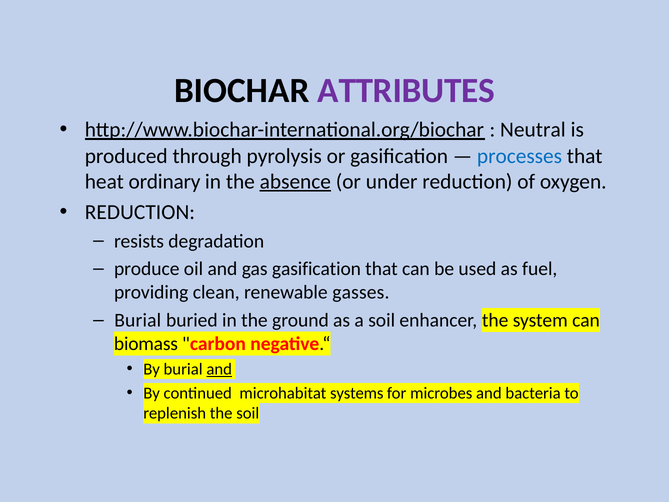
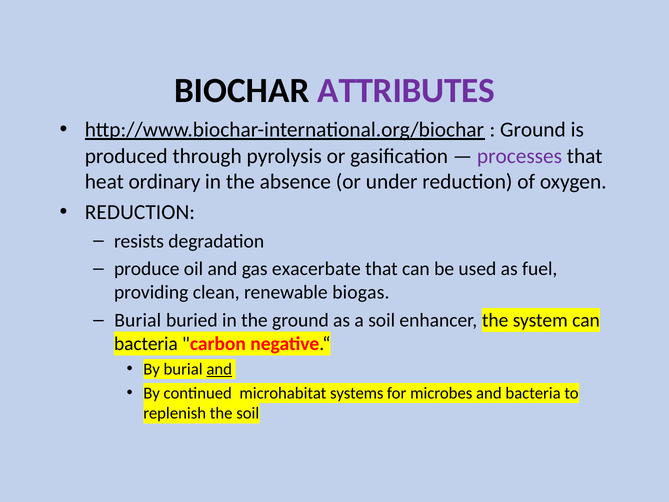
Neutral at (533, 130): Neutral -> Ground
processes colour: blue -> purple
absence underline: present -> none
gas gasification: gasification -> exacerbate
gasses: gasses -> biogas
biomass at (146, 344): biomass -> bacteria
